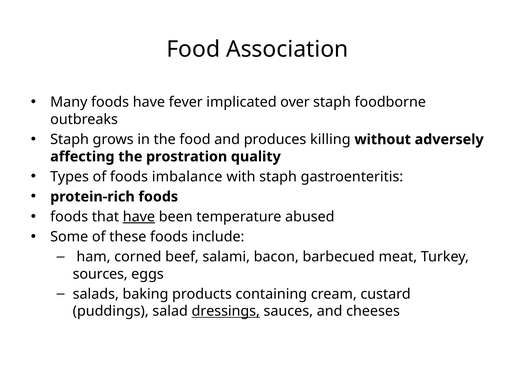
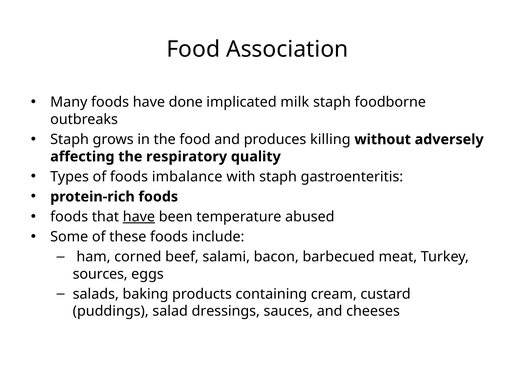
fever: fever -> done
over: over -> milk
prostration: prostration -> respiratory
dressings underline: present -> none
